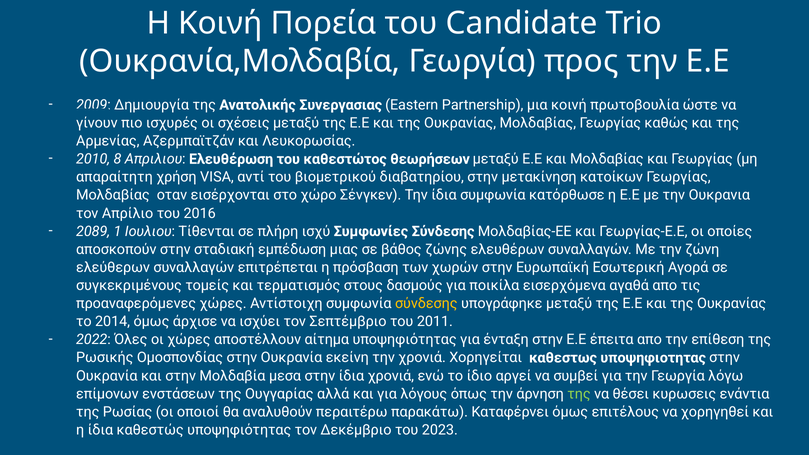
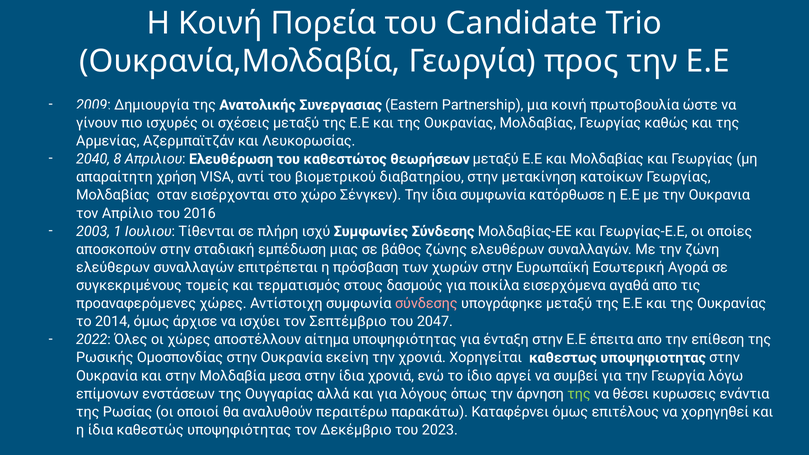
2010: 2010 -> 2040
2089: 2089 -> 2003
σύνδεσης at (426, 304) colour: yellow -> pink
2011: 2011 -> 2047
